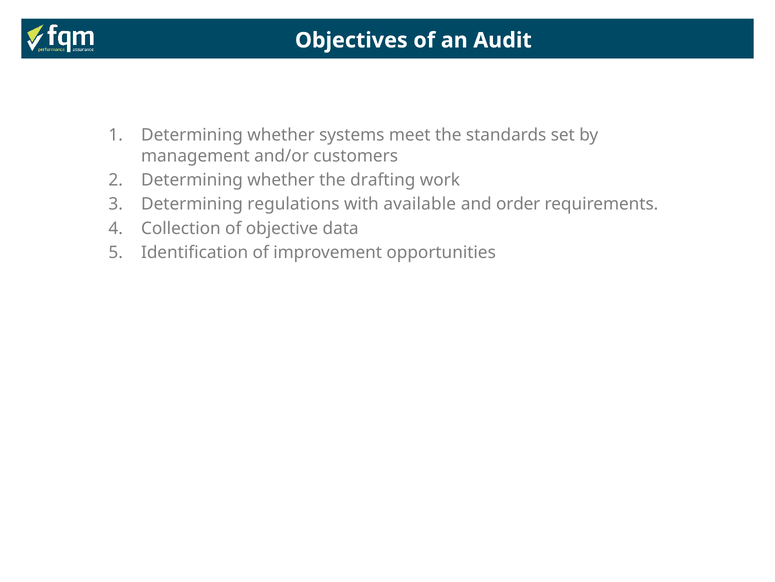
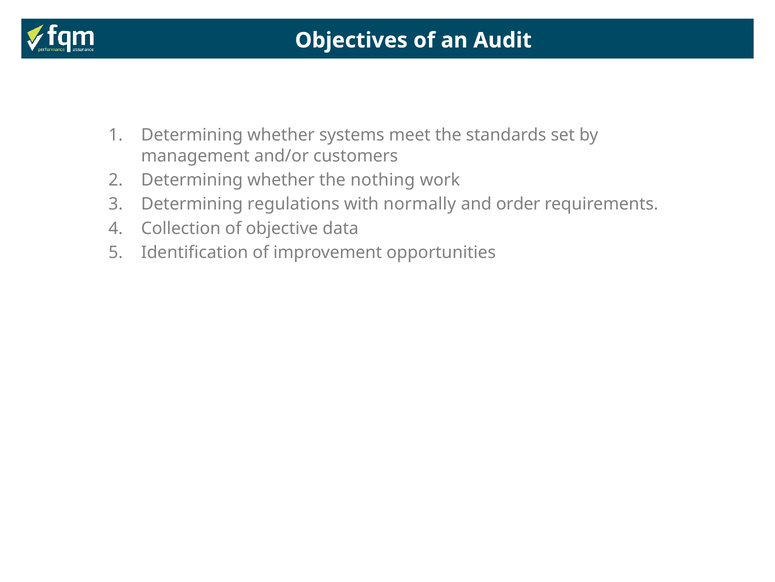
drafting: drafting -> nothing
available: available -> normally
